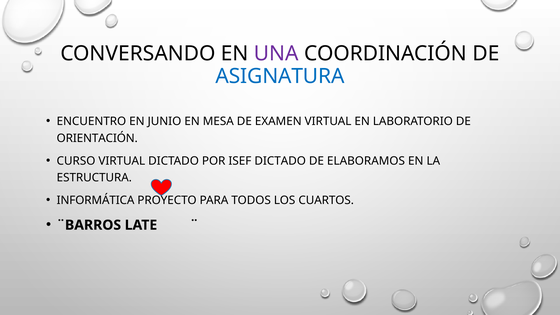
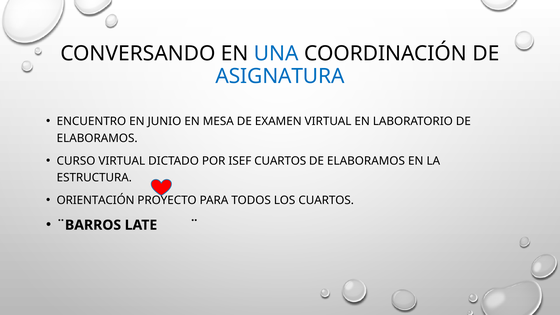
UNA colour: purple -> blue
ORIENTACIÓN at (97, 138): ORIENTACIÓN -> ELABORAMOS
ISEF DICTADO: DICTADO -> CUARTOS
INFORMÁTICA: INFORMÁTICA -> ORIENTACIÓN
